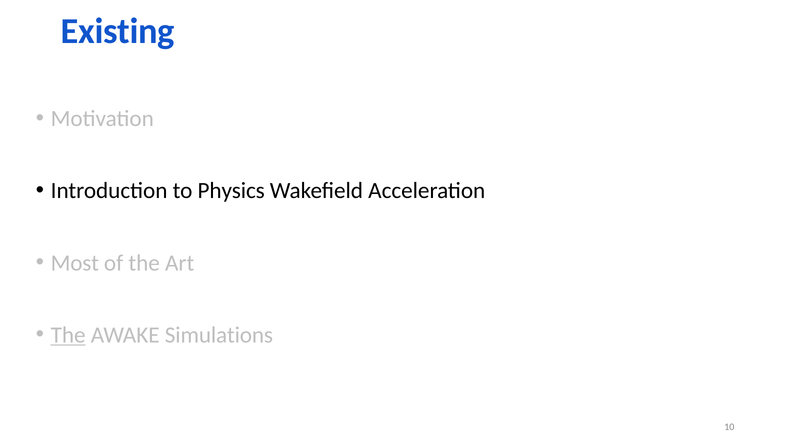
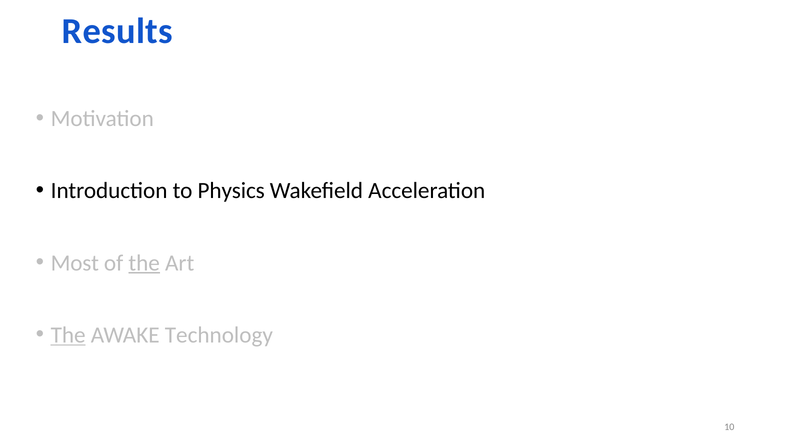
Existing: Existing -> Results
the at (144, 263) underline: none -> present
Simulations: Simulations -> Technology
